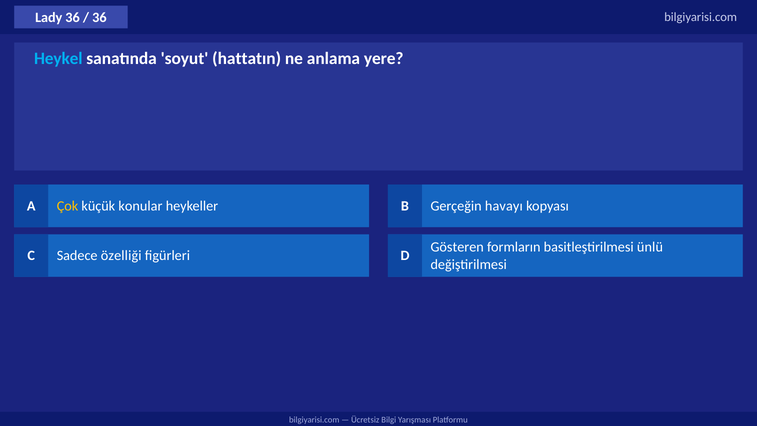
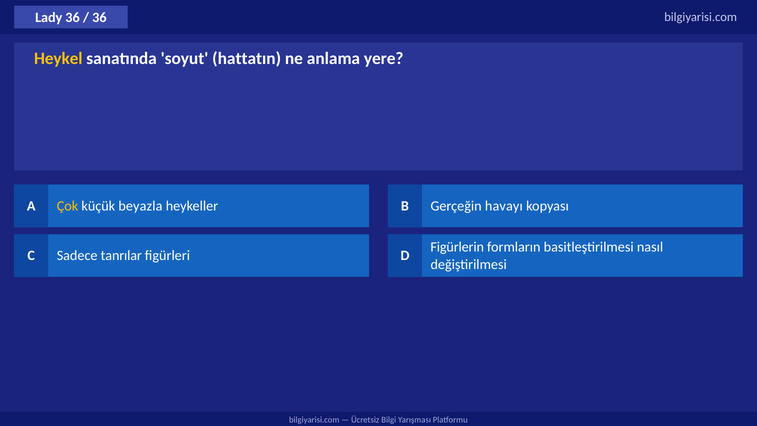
Heykel colour: light blue -> yellow
konular: konular -> beyazla
Gösteren: Gösteren -> Figürlerin
ünlü: ünlü -> nasıl
özelliği: özelliği -> tanrılar
